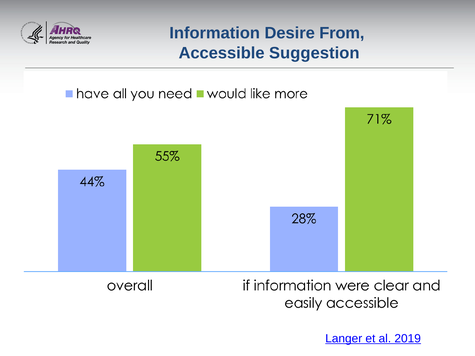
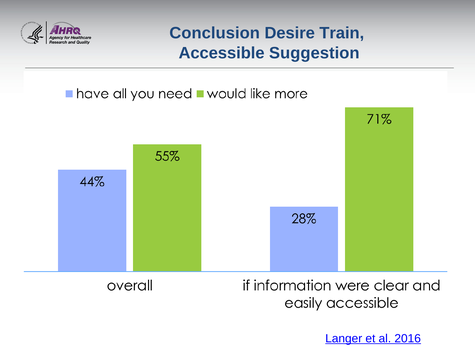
Information: Information -> Conclusion
From: From -> Train
2019: 2019 -> 2016
